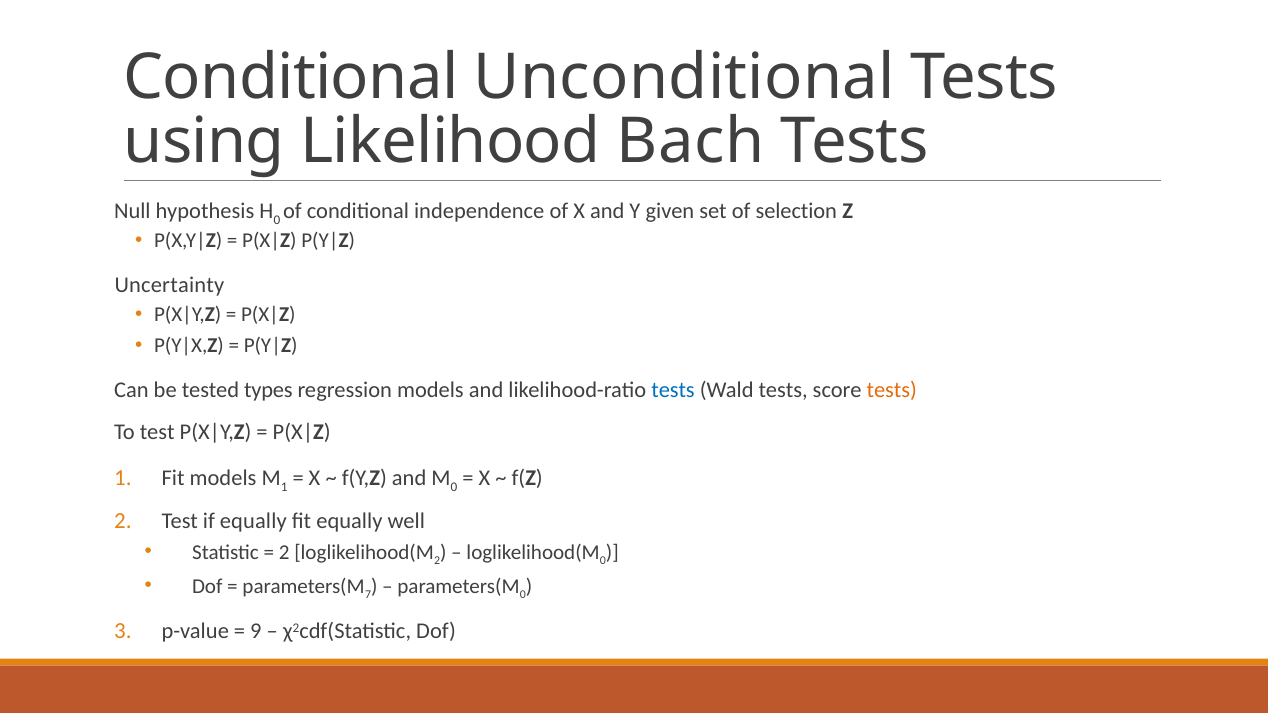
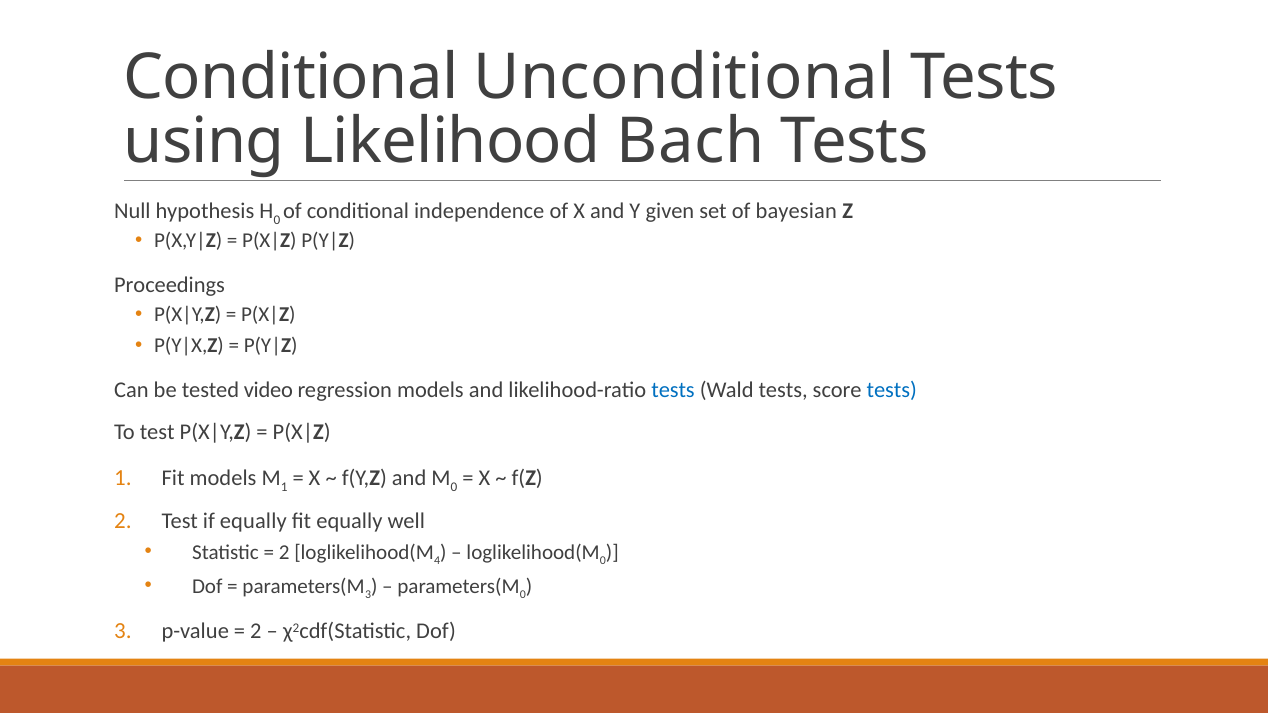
selection: selection -> bayesian
Uncertainty: Uncertainty -> Proceedings
types: types -> video
tests at (892, 390) colour: orange -> blue
2 at (437, 561): 2 -> 4
7 at (368, 595): 7 -> 3
9 at (256, 632): 9 -> 2
